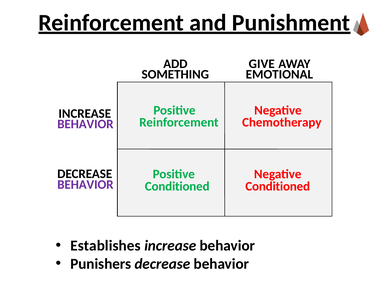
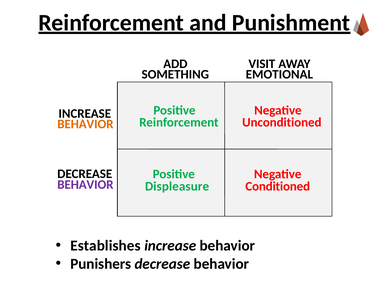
GIVE: GIVE -> VISIT
Chemotherapy: Chemotherapy -> Unconditioned
BEHAVIOR at (85, 124) colour: purple -> orange
Conditioned at (177, 186): Conditioned -> Displeasure
